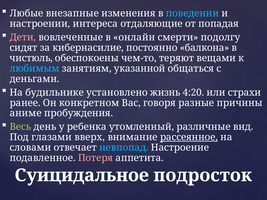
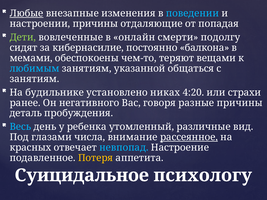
Любые underline: none -> present
настроении интереса: интереса -> причины
Дети colour: pink -> light green
чистюль: чистюль -> мемами
деньгами at (34, 79): деньгами -> занятиям
жизнь: жизнь -> никах
конкретном: конкретном -> негативного
аниме: аниме -> деталь
Весь colour: light green -> light blue
вверх: вверх -> числа
словами: словами -> красных
Потеря colour: pink -> yellow
подросток: подросток -> психологу
